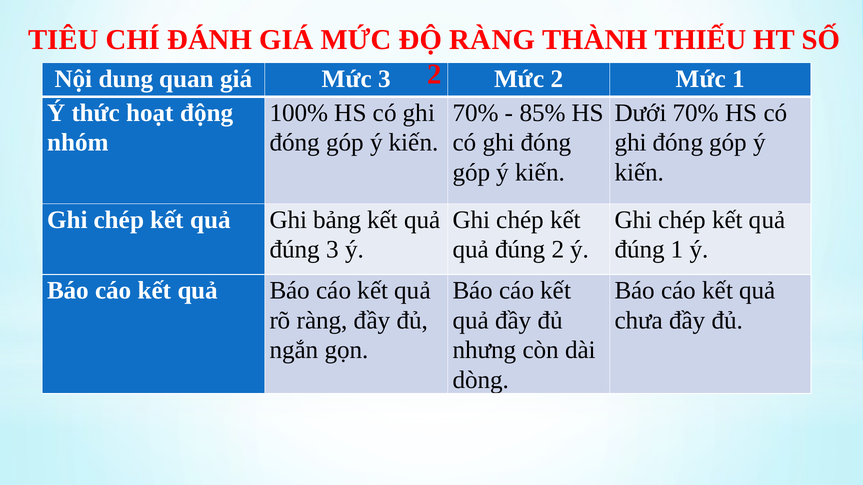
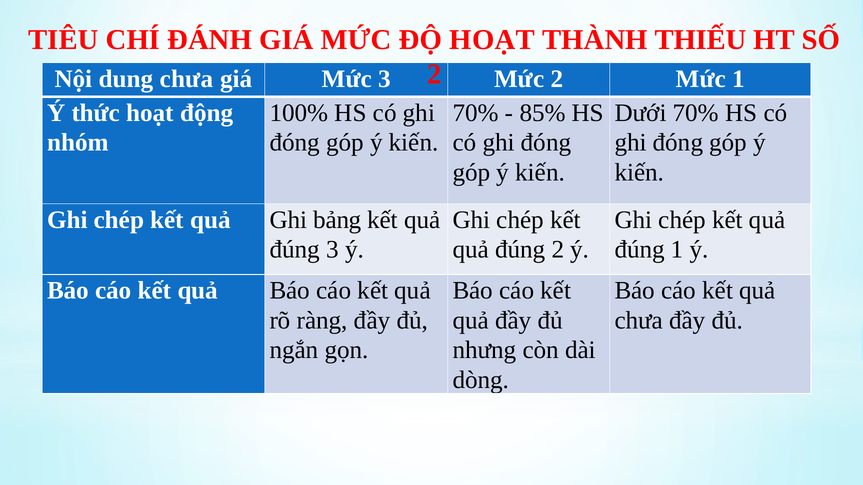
ĐỘ RÀNG: RÀNG -> HOẠT
dung quan: quan -> chưa
